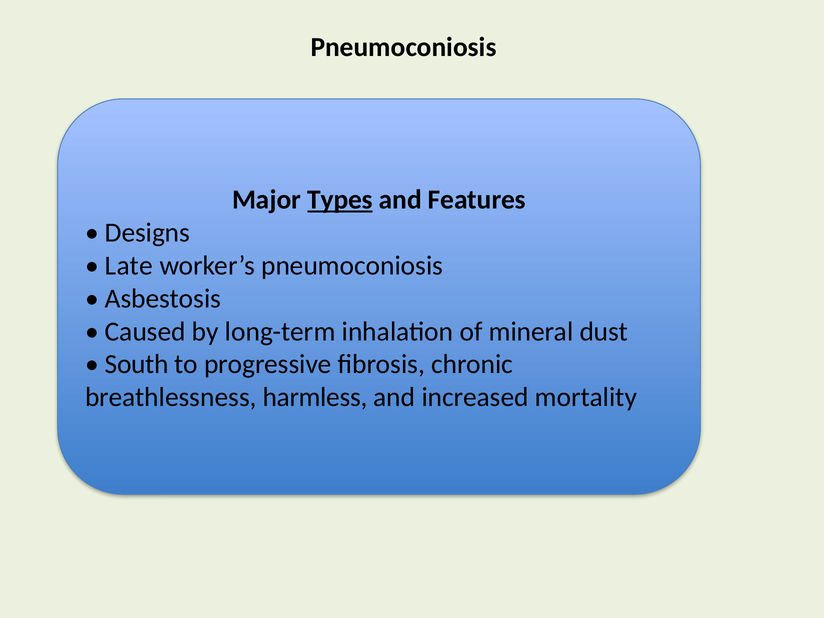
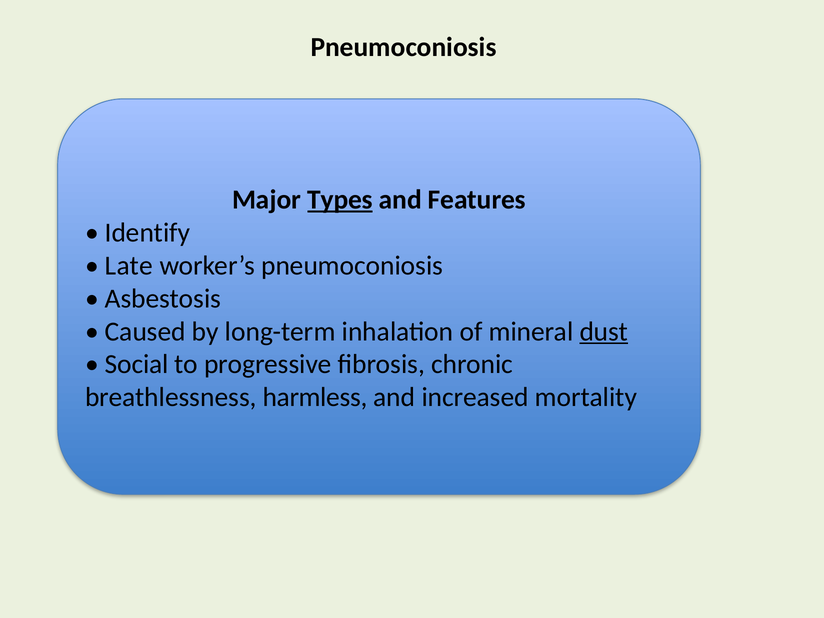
Designs: Designs -> Identify
dust underline: none -> present
South: South -> Social
